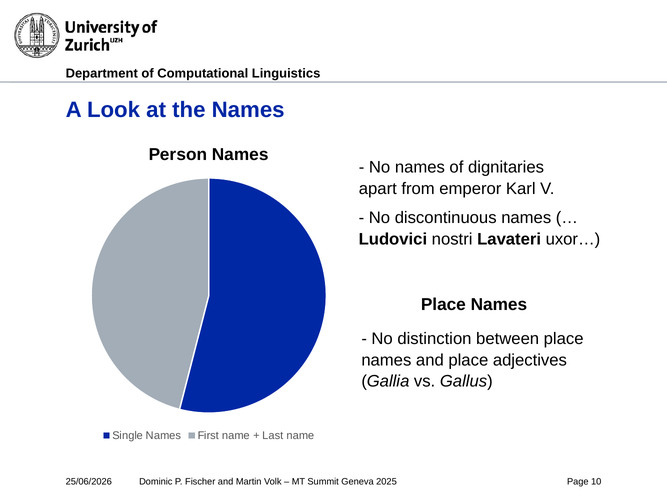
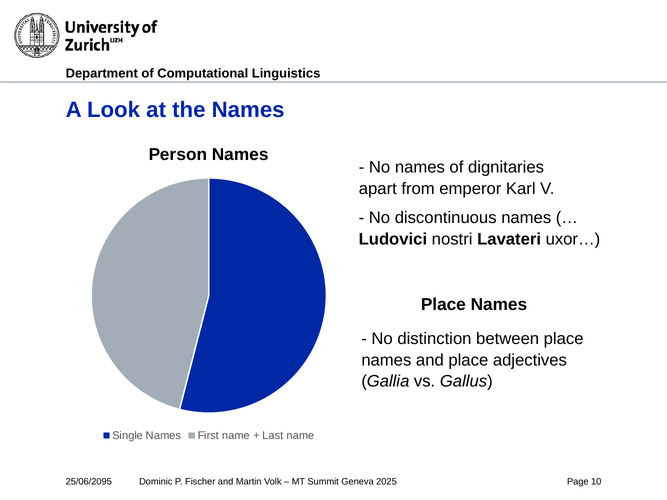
25/06/2026: 25/06/2026 -> 25/06/2095
